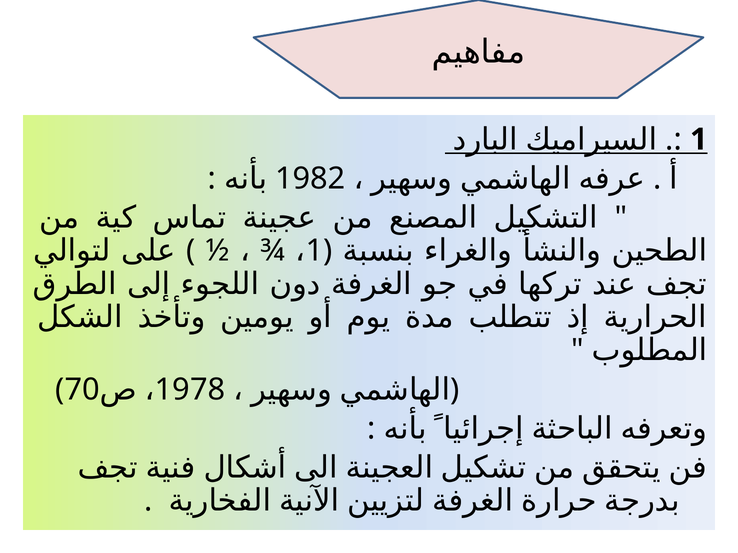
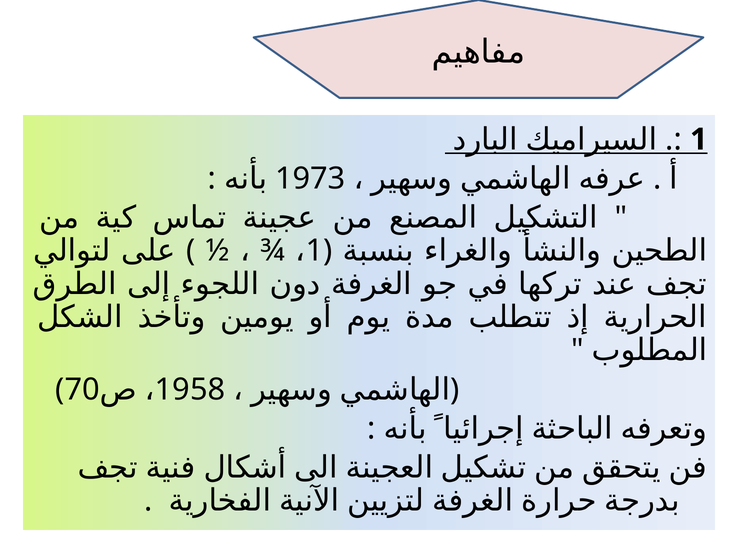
1982: 1982 -> 1973
1978: 1978 -> 1958
